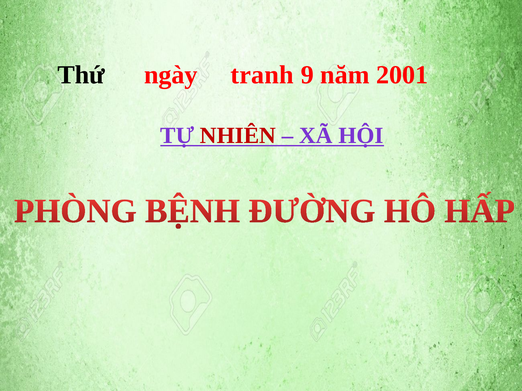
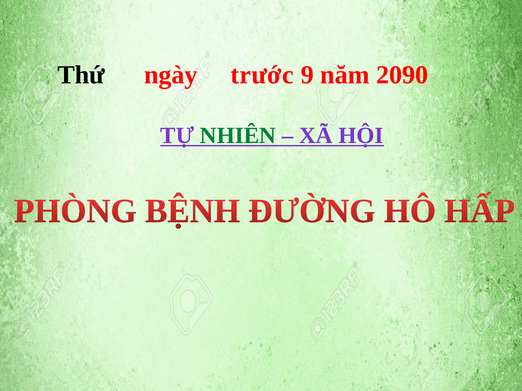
tranh: tranh -> trước
2001: 2001 -> 2090
NHIÊN colour: red -> green
